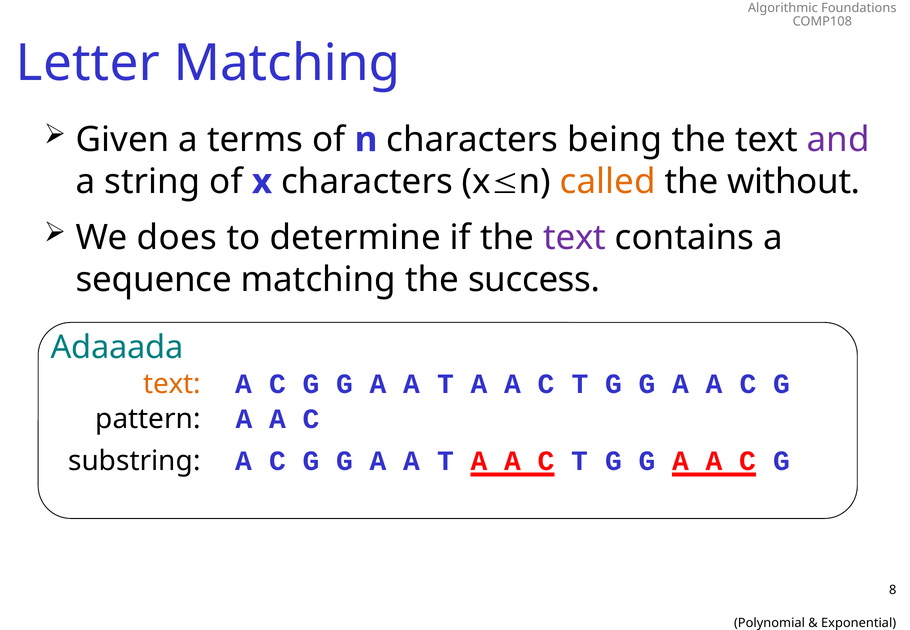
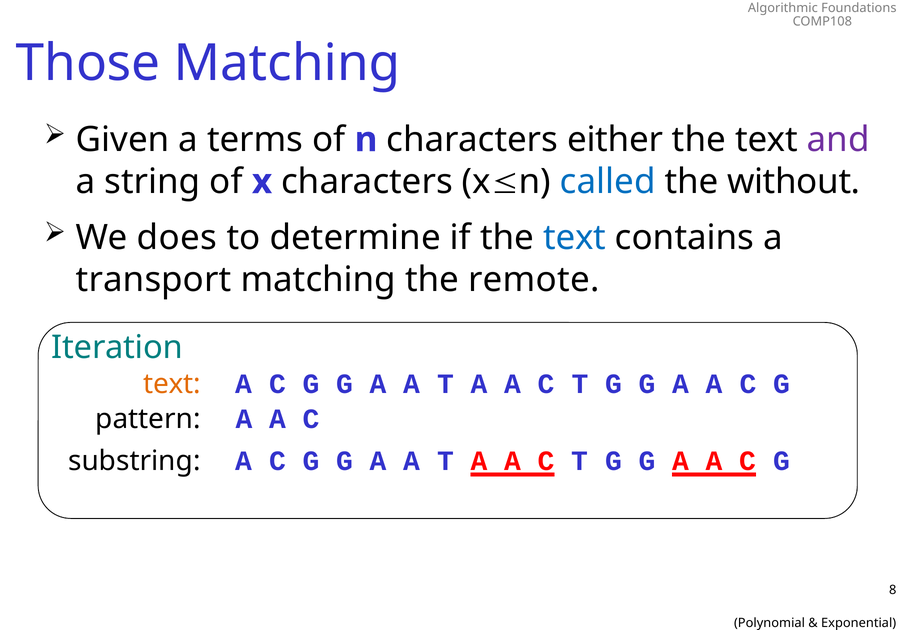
Letter: Letter -> Those
being: being -> either
called colour: orange -> blue
text at (575, 238) colour: purple -> blue
sequence: sequence -> transport
success: success -> remote
Adaaada: Adaaada -> Iteration
